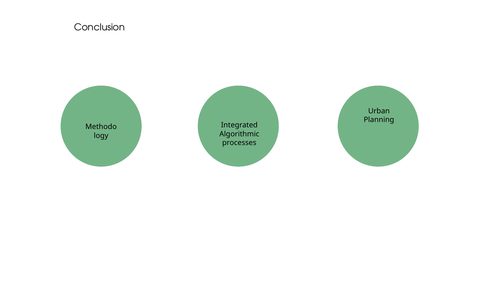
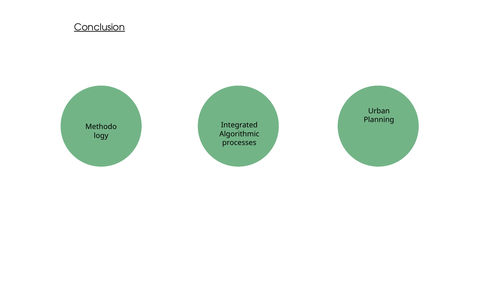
Conclusion underline: none -> present
